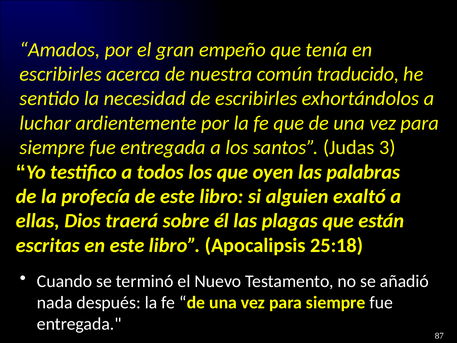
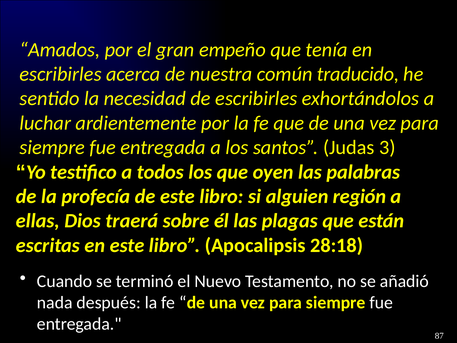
exaltó: exaltó -> región
25:18: 25:18 -> 28:18
